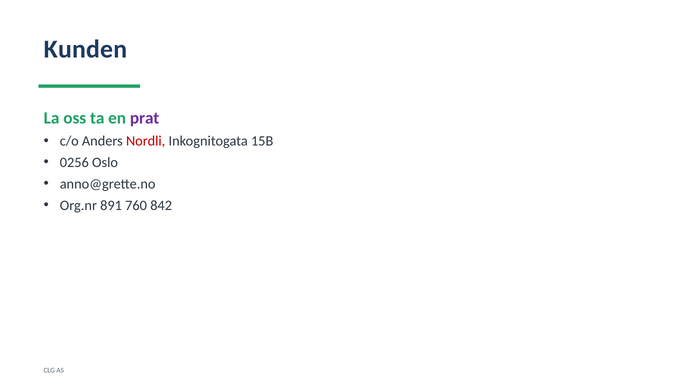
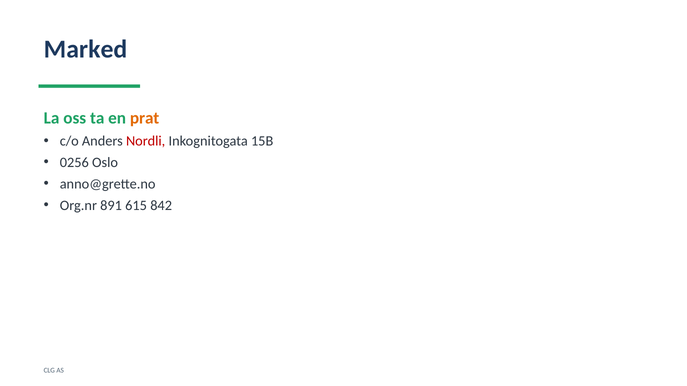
Kunden: Kunden -> Marked
prat colour: purple -> orange
760: 760 -> 615
